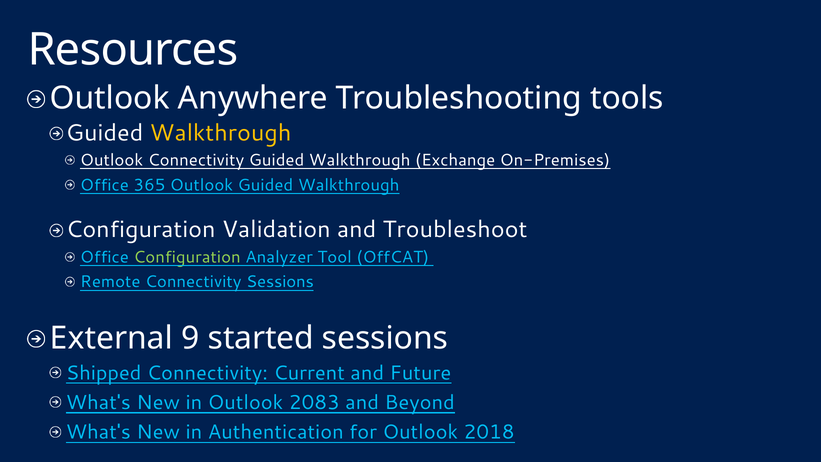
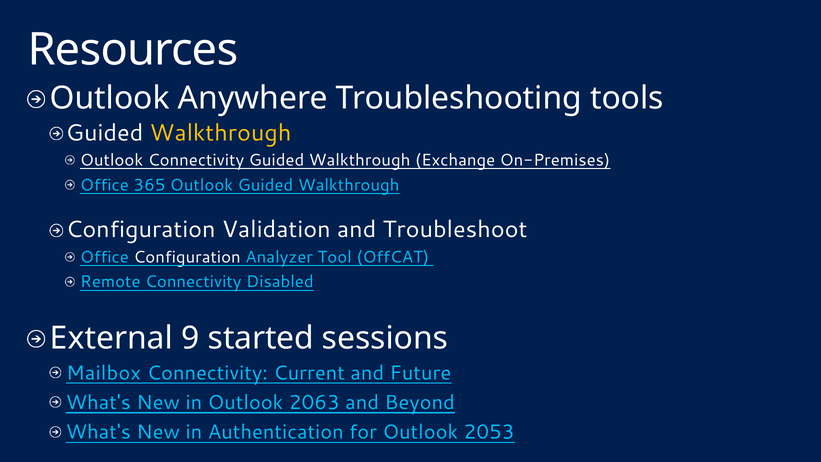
Configuration at (187, 257) colour: light green -> white
Connectivity Sessions: Sessions -> Disabled
Shipped: Shipped -> Mailbox
2083: 2083 -> 2063
2018: 2018 -> 2053
